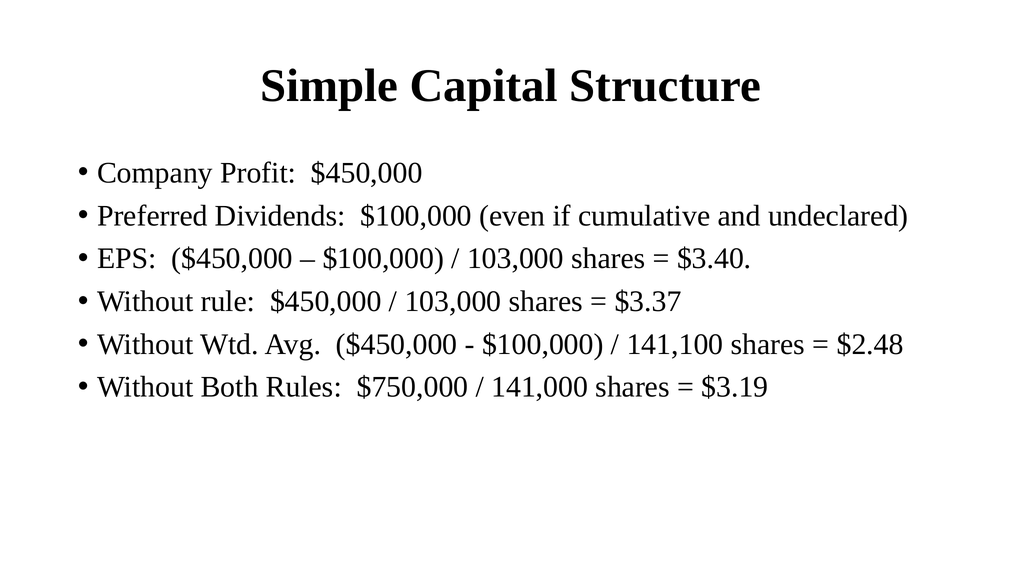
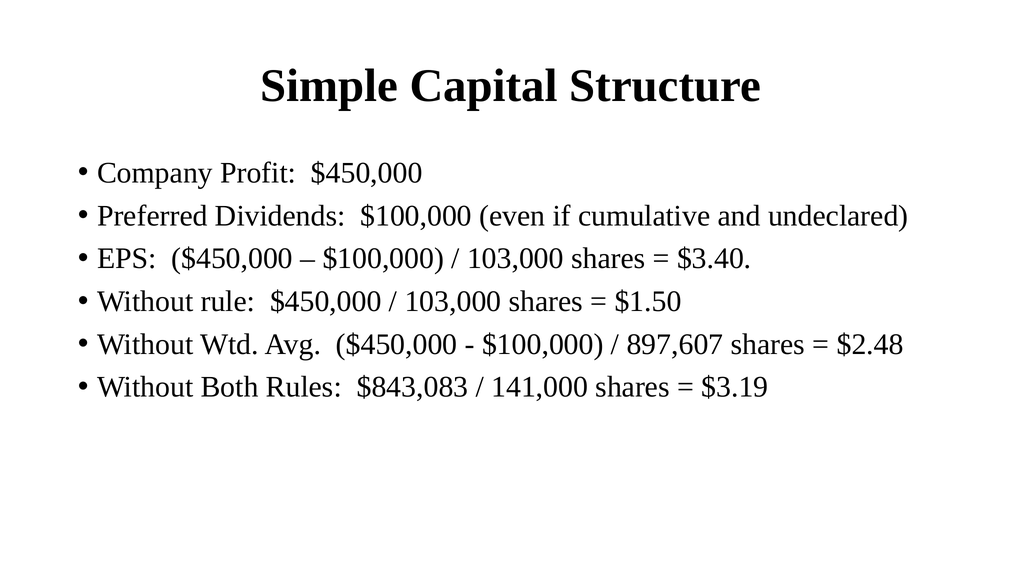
$3.37: $3.37 -> $1.50
141,100: 141,100 -> 897,607
$750,000: $750,000 -> $843,083
